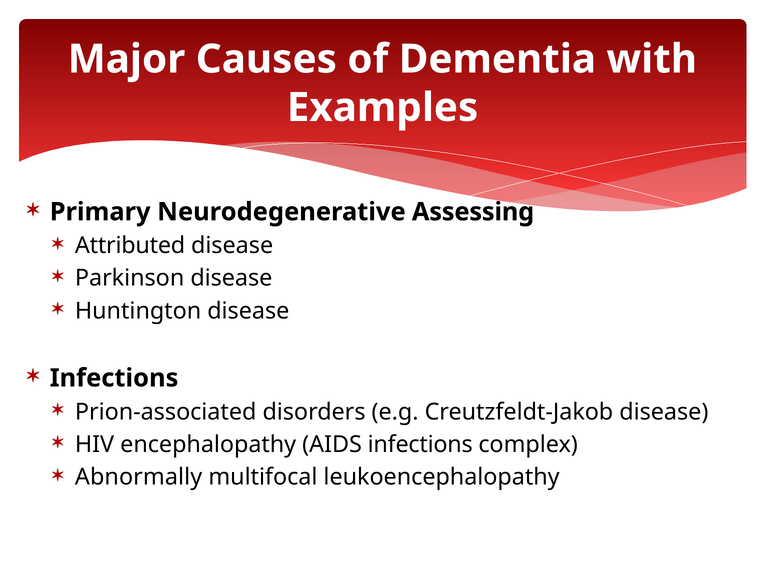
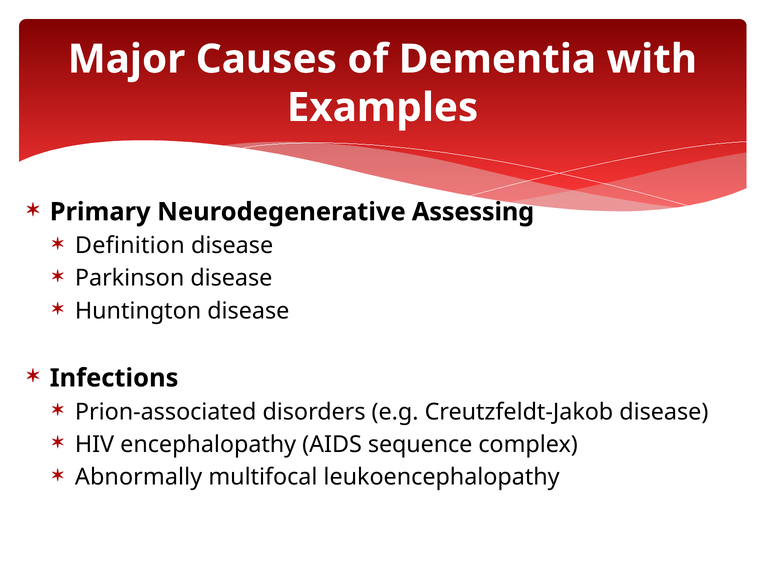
Attributed: Attributed -> Definition
AIDS infections: infections -> sequence
